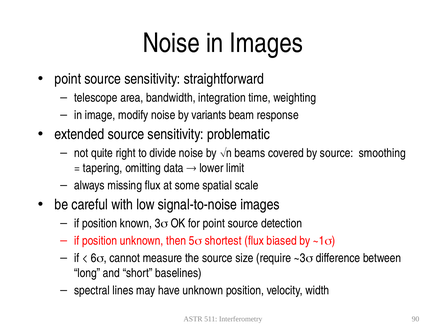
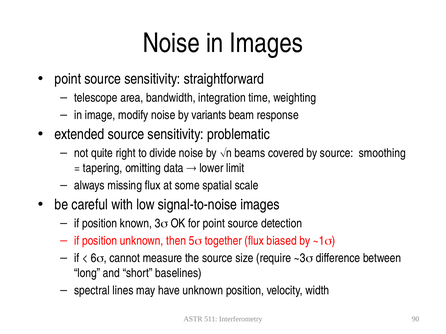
shortest: shortest -> together
